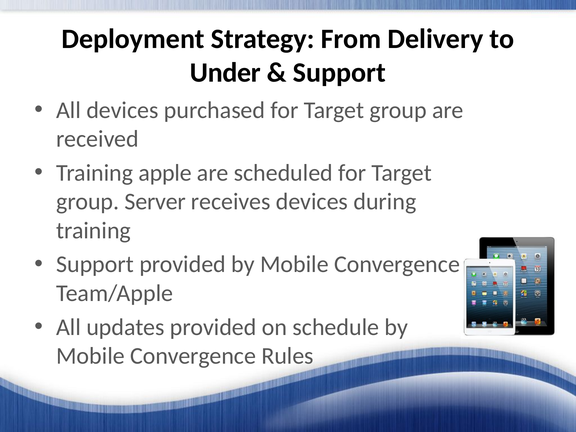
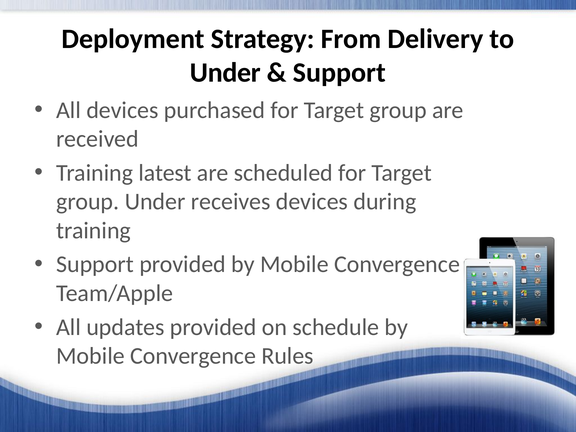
apple: apple -> latest
group Server: Server -> Under
